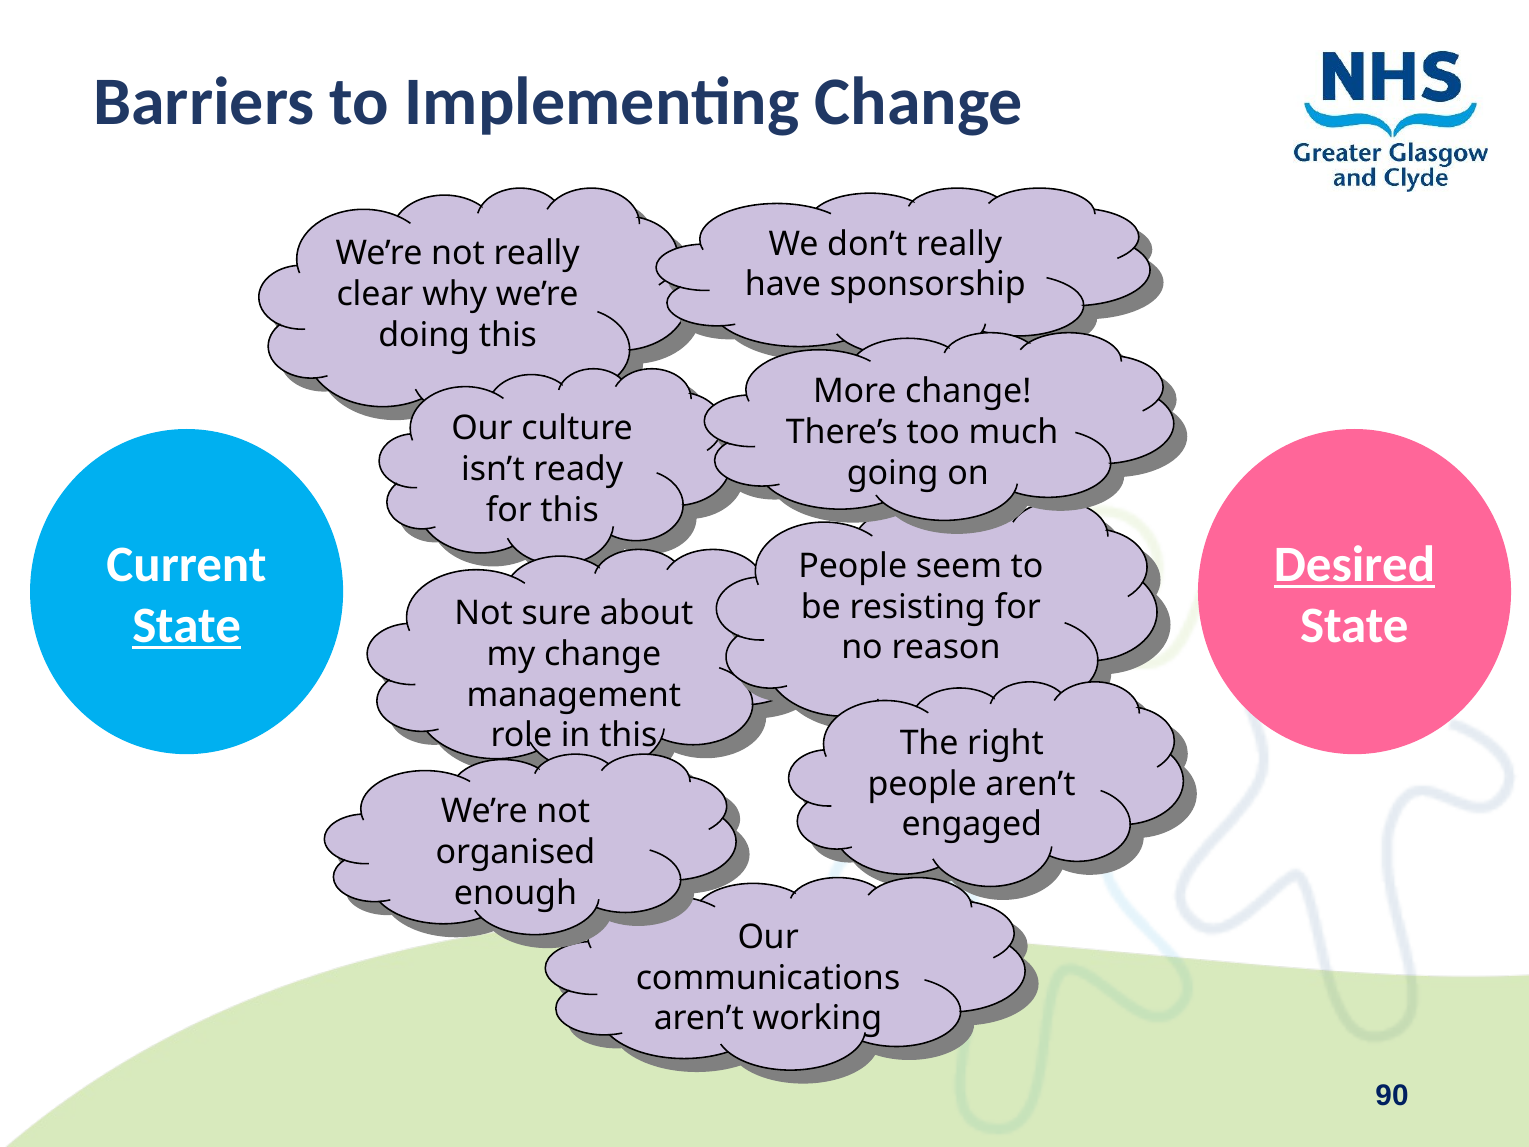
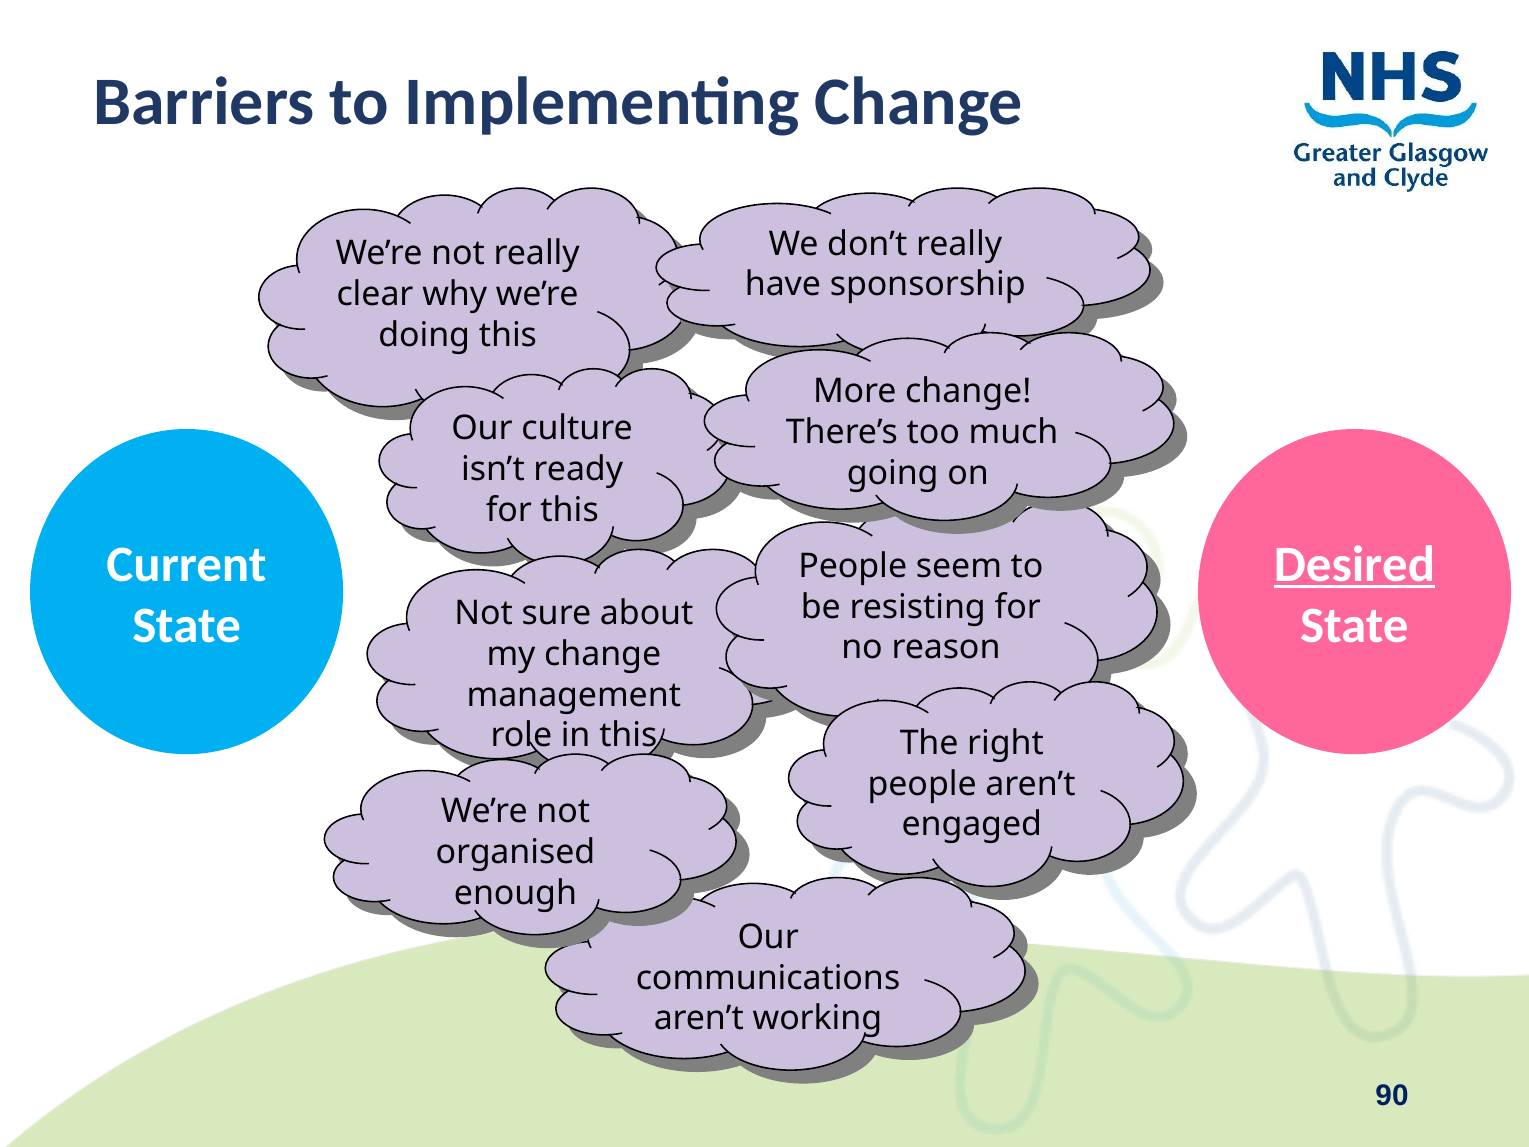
State at (187, 626) underline: present -> none
